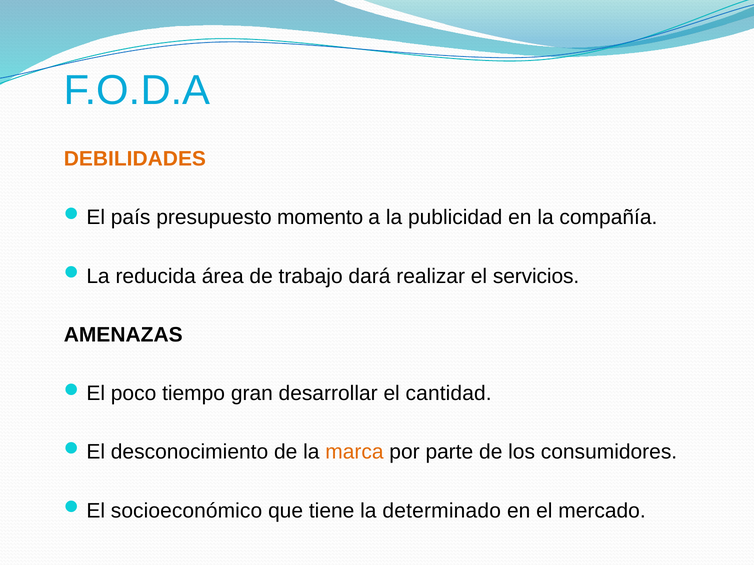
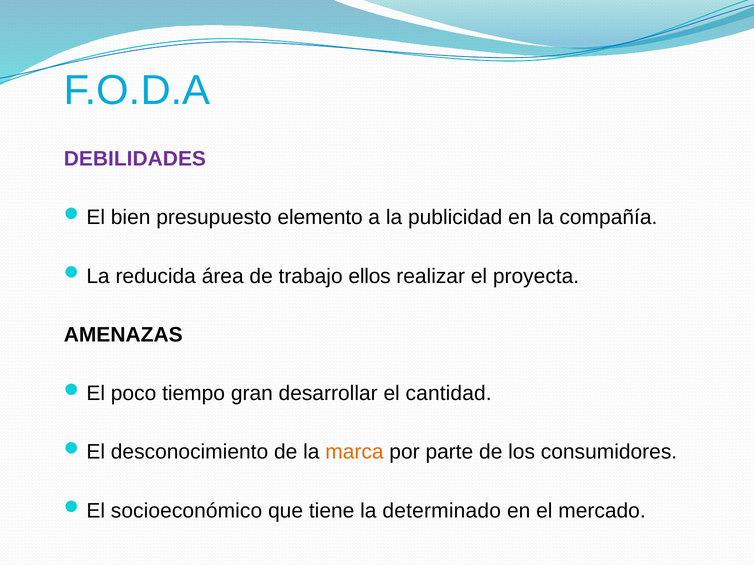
DEBILIDADES colour: orange -> purple
país: país -> bien
momento: momento -> elemento
dará: dará -> ellos
servicios: servicios -> proyecta
